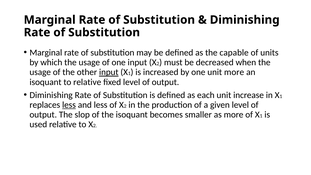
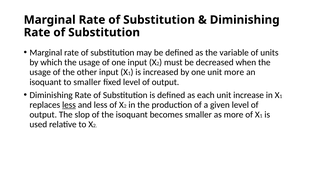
capable: capable -> variable
input at (109, 72) underline: present -> none
to relative: relative -> smaller
